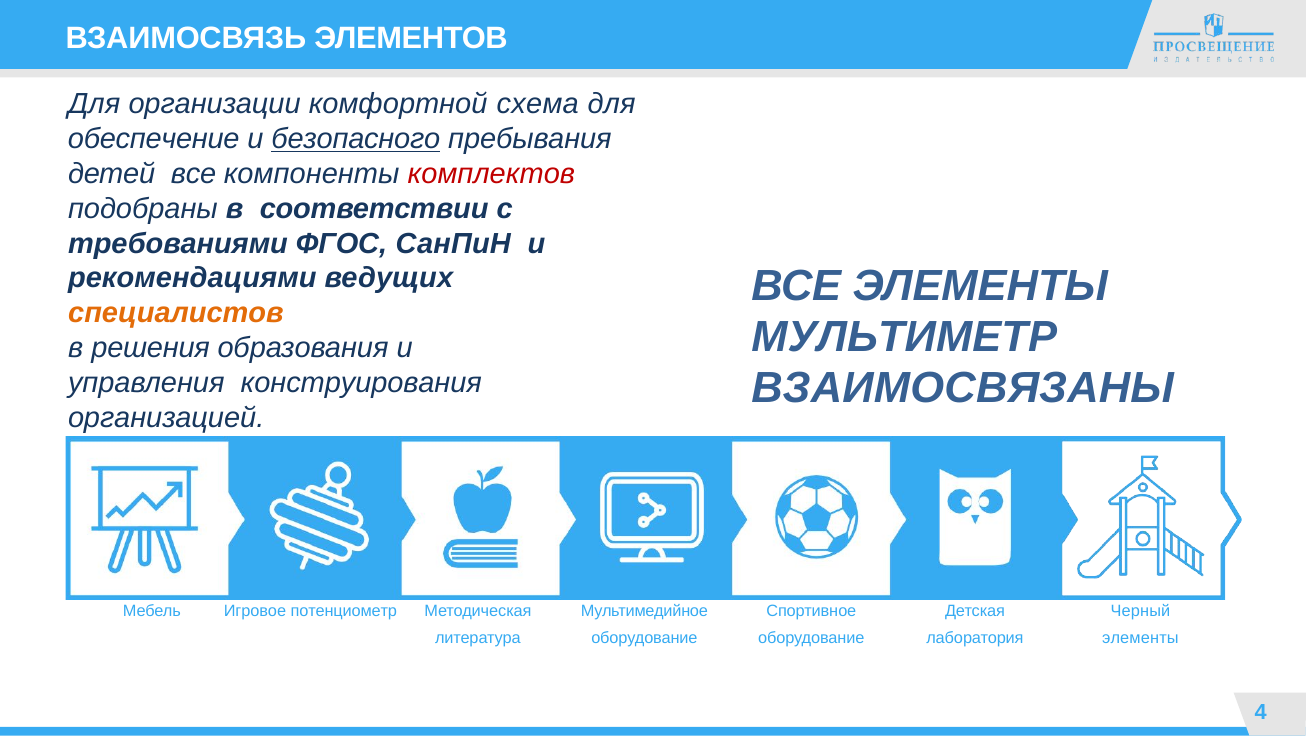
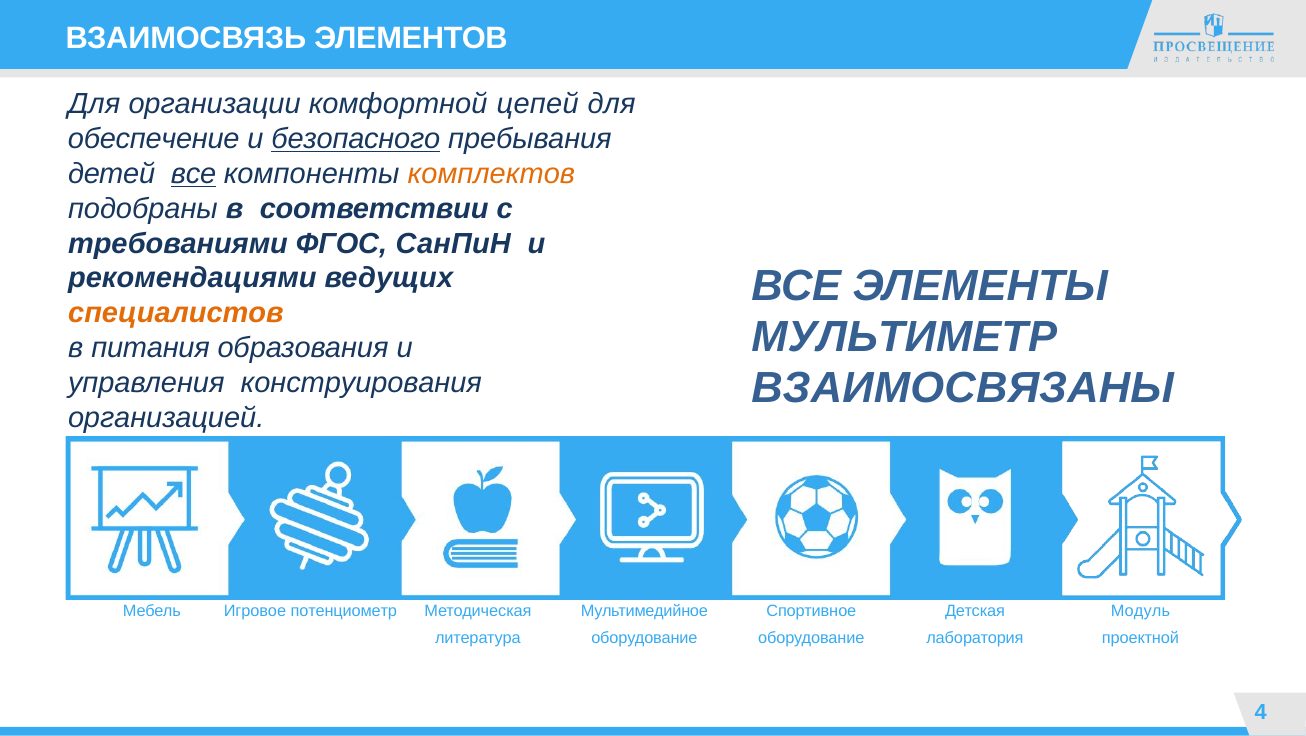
схема: схема -> цепей
все at (194, 174) underline: none -> present
комплектов colour: red -> orange
решения: решения -> питания
Черный: Черный -> Модуль
лаборатория элементы: элементы -> проектной
